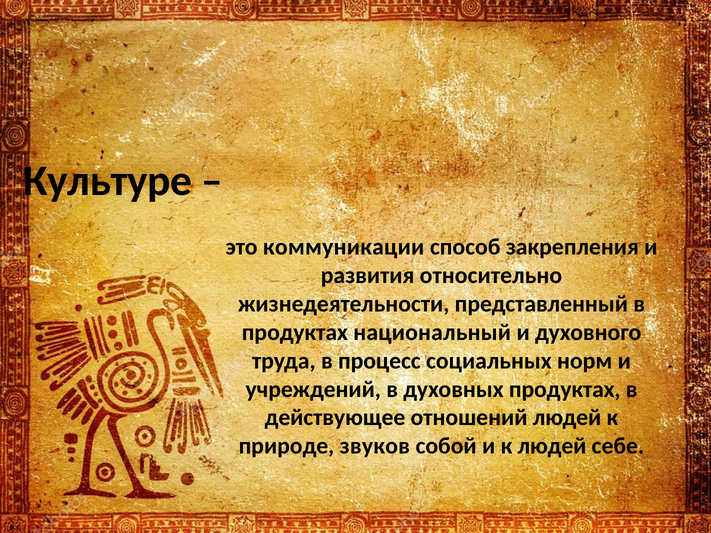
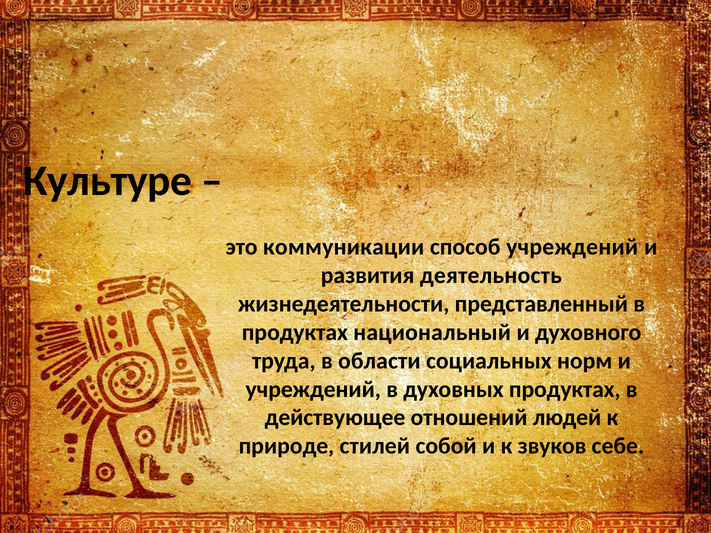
способ закрепления: закрепления -> учреждений
относительно: относительно -> деятельность
процесс: процесс -> области
звуков: звуков -> стилей
к людей: людей -> звуков
